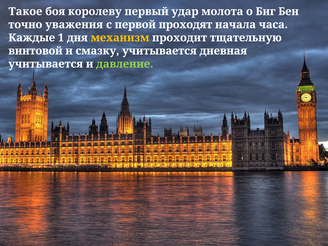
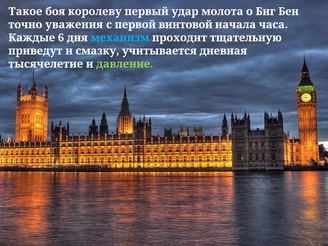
проходят: проходят -> винтовой
1: 1 -> 6
механизм colour: yellow -> light blue
винтовой: винтовой -> приведут
учитывается at (46, 64): учитывается -> тысячелетие
